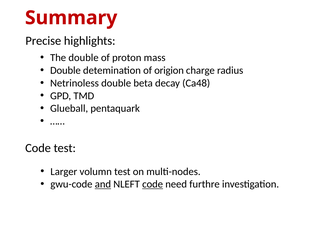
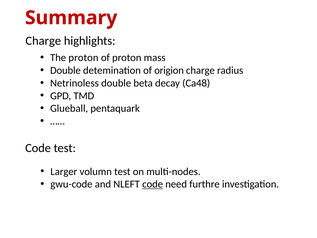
Precise at (43, 41): Precise -> Charge
The double: double -> proton
and underline: present -> none
